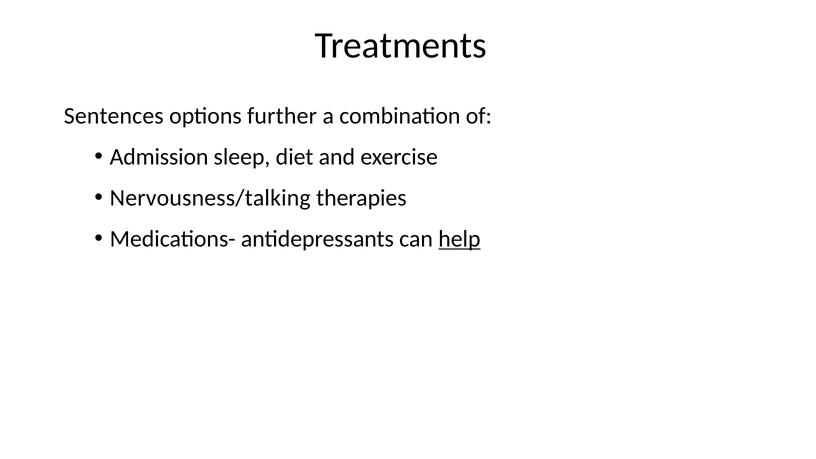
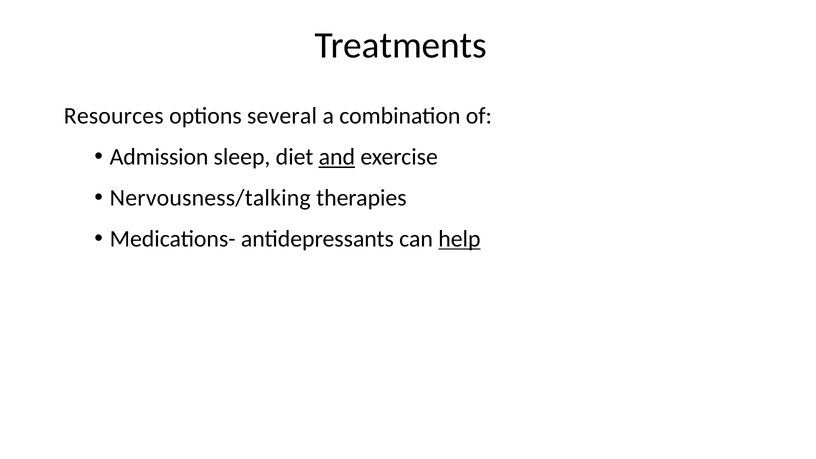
Sentences: Sentences -> Resources
further: further -> several
and underline: none -> present
